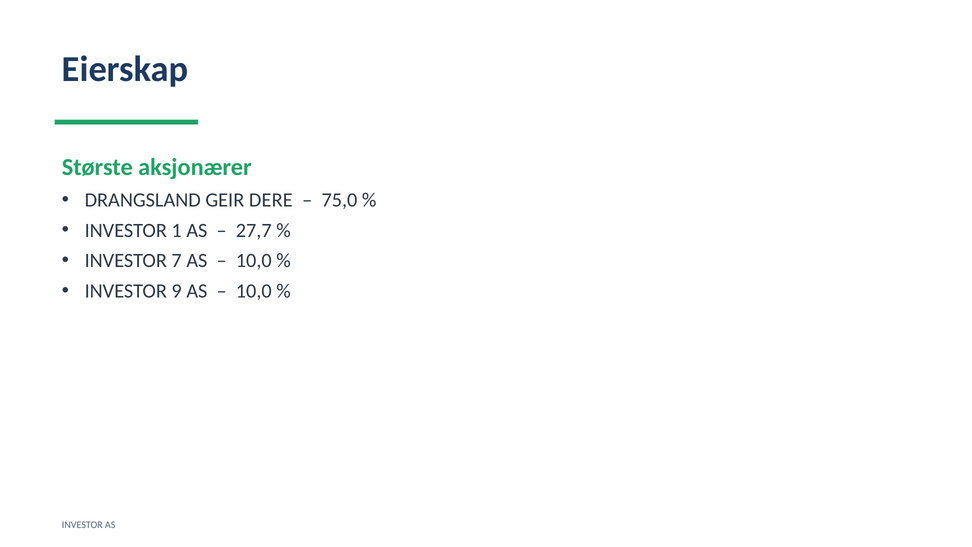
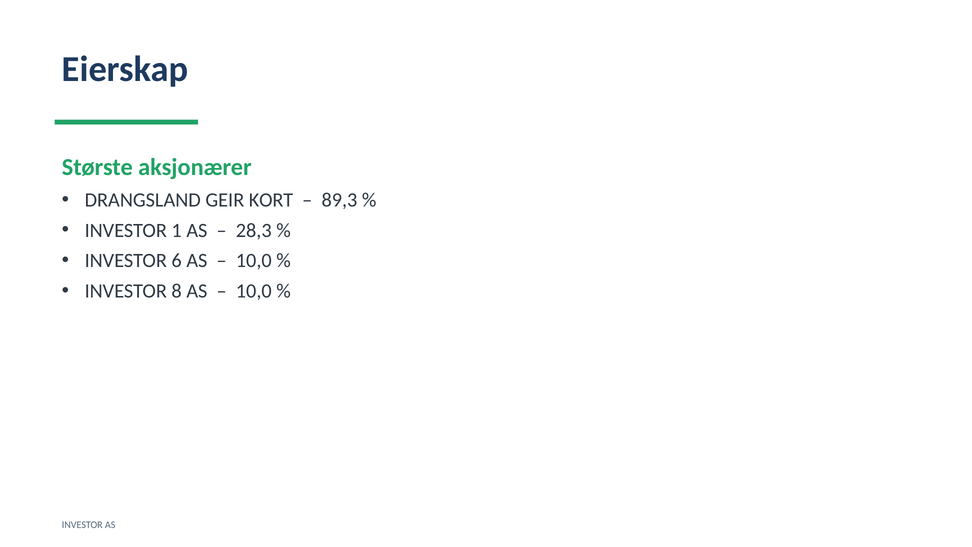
DERE: DERE -> KORT
75,0: 75,0 -> 89,3
27,7: 27,7 -> 28,3
7: 7 -> 6
9: 9 -> 8
